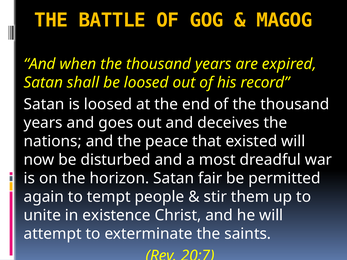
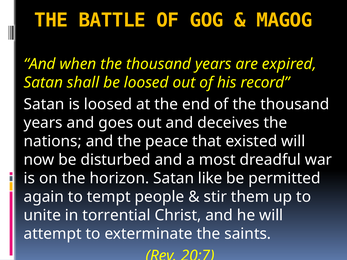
fair: fair -> like
existence: existence -> torrential
